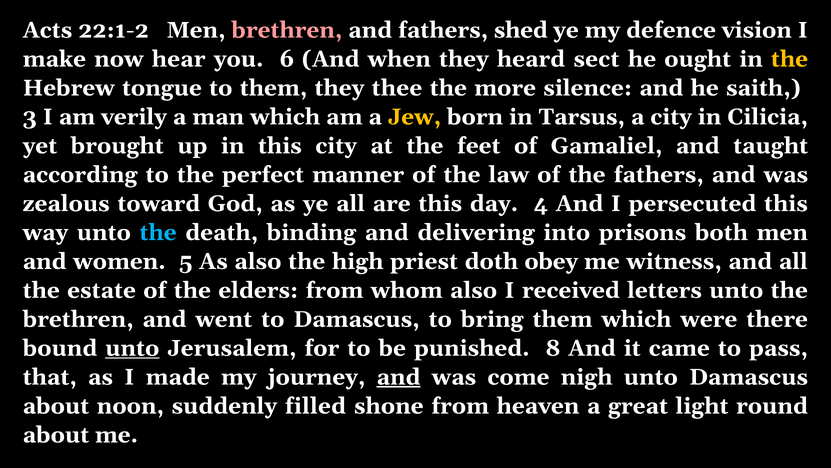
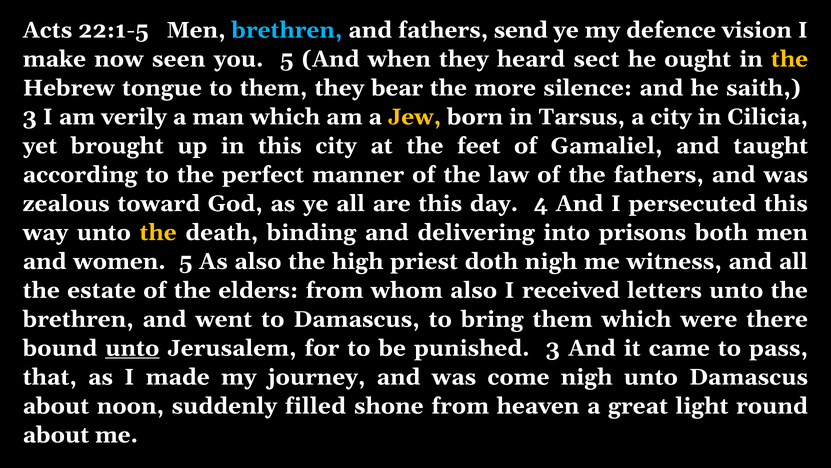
22:1-2: 22:1-2 -> 22:1-5
brethren at (287, 30) colour: pink -> light blue
shed: shed -> send
hear: hear -> seen
you 6: 6 -> 5
thee: thee -> bear
the at (158, 232) colour: light blue -> yellow
doth obey: obey -> nigh
punished 8: 8 -> 3
and at (399, 377) underline: present -> none
